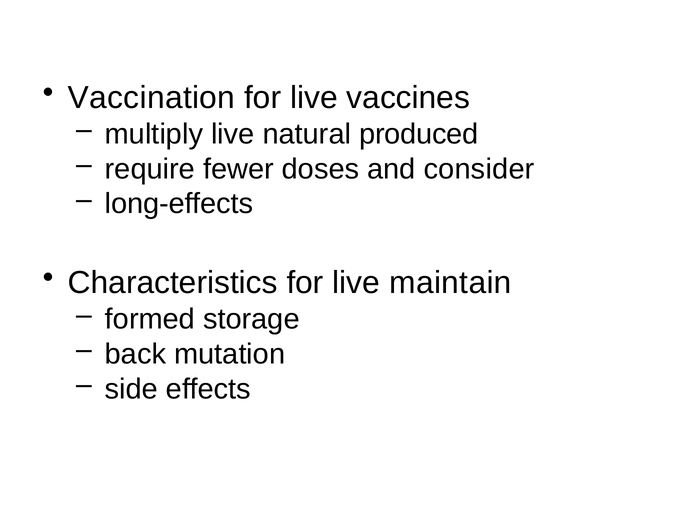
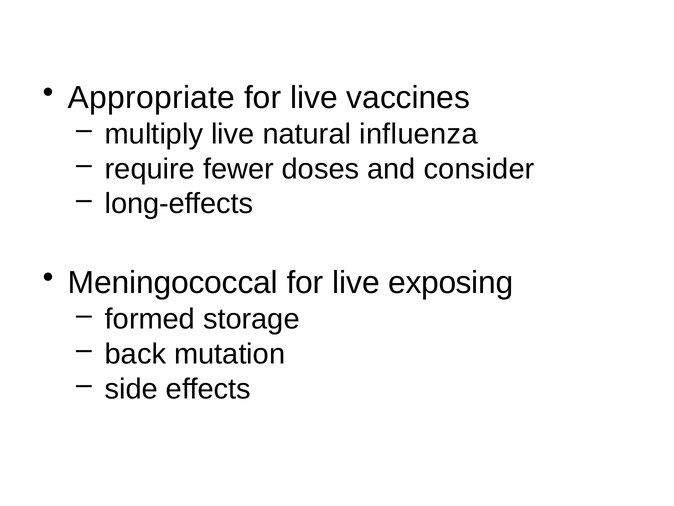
Vaccination: Vaccination -> Appropriate
produced: produced -> influenza
Characteristics: Characteristics -> Meningococcal
maintain: maintain -> exposing
